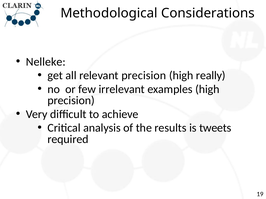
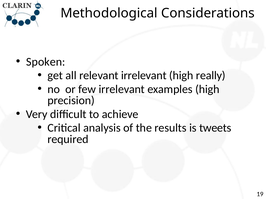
Nelleke: Nelleke -> Spoken
relevant precision: precision -> irrelevant
